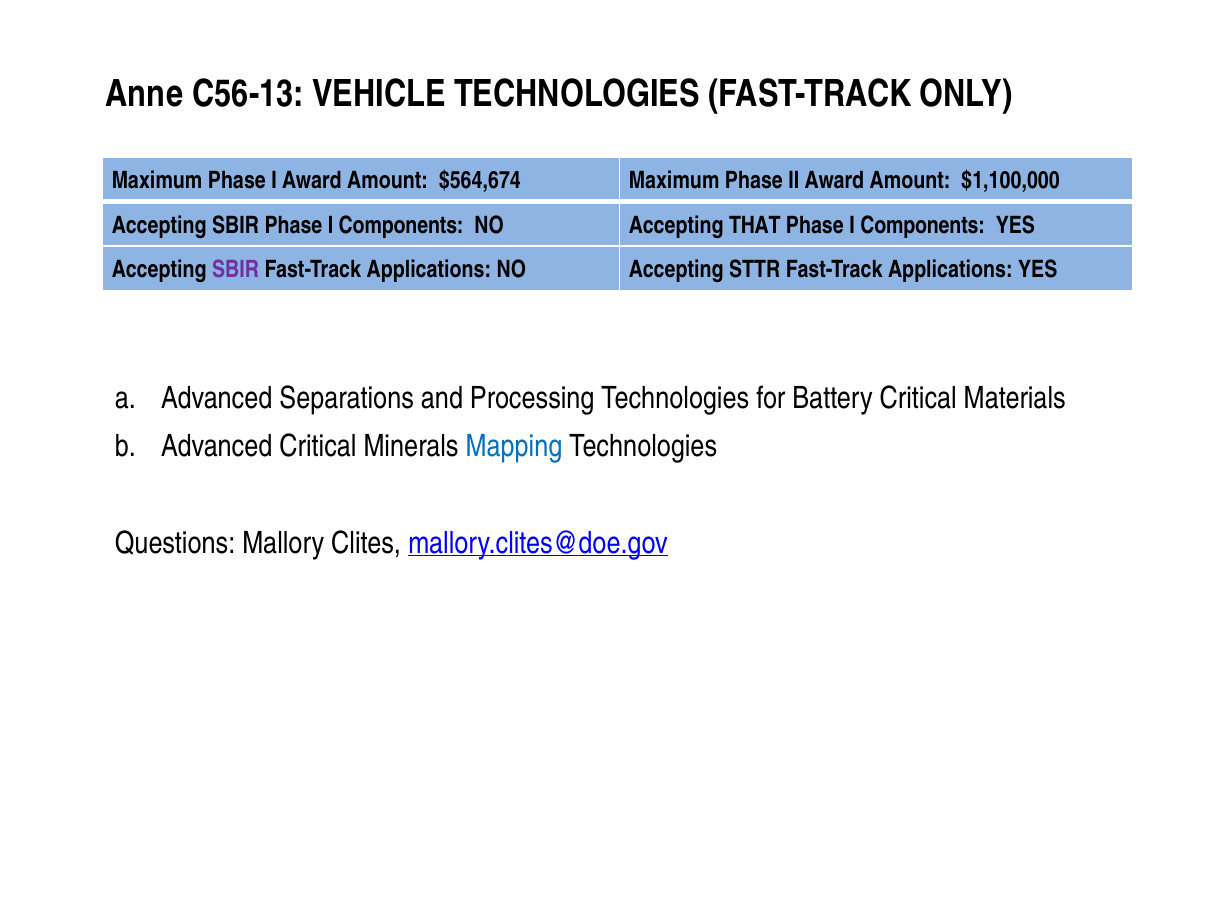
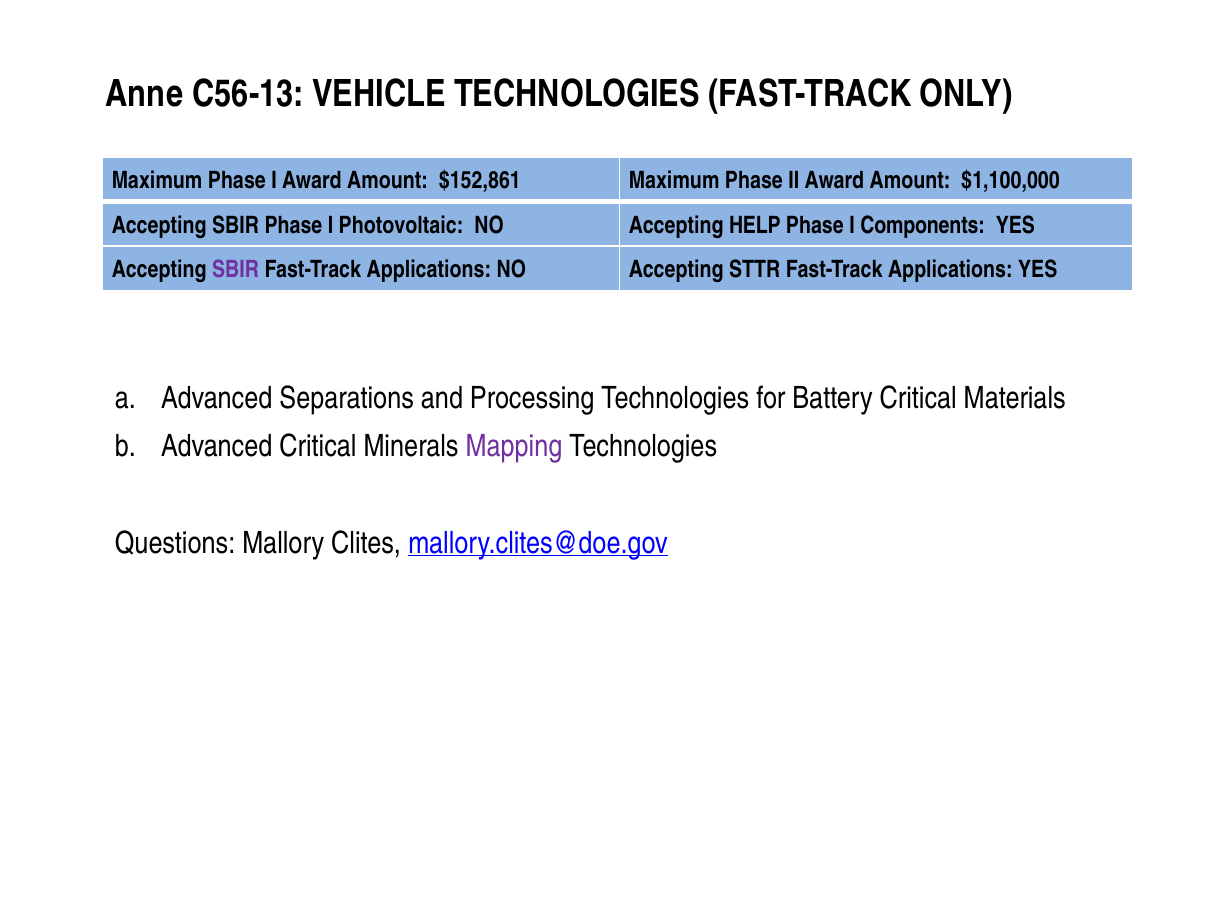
$564,674: $564,674 -> $152,861
SBIR Phase I Components: Components -> Photovoltaic
THAT: THAT -> HELP
Mapping colour: blue -> purple
